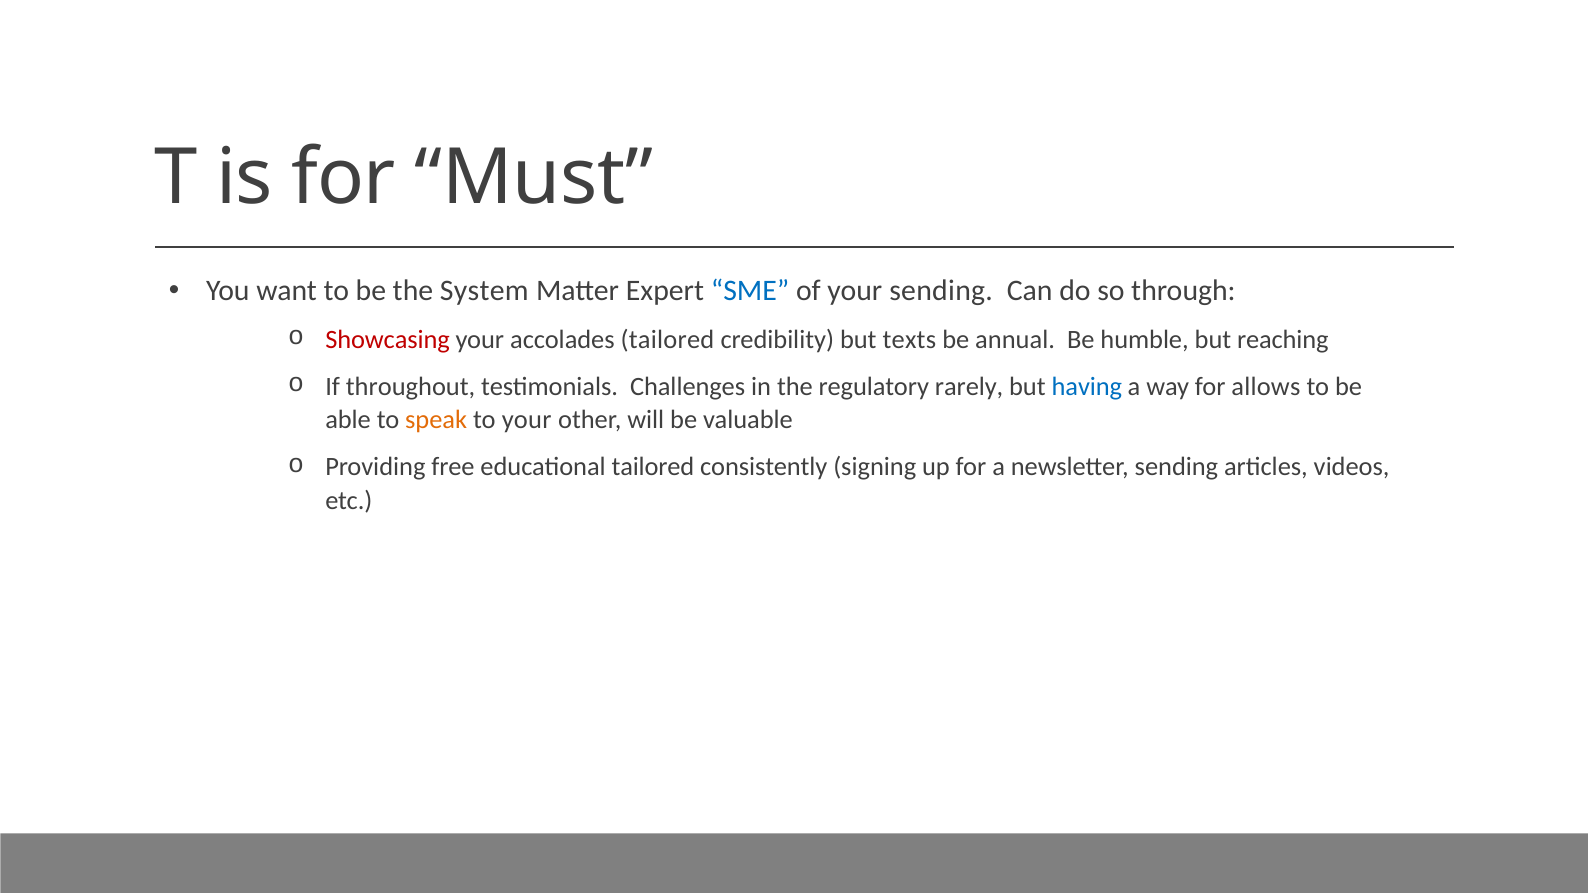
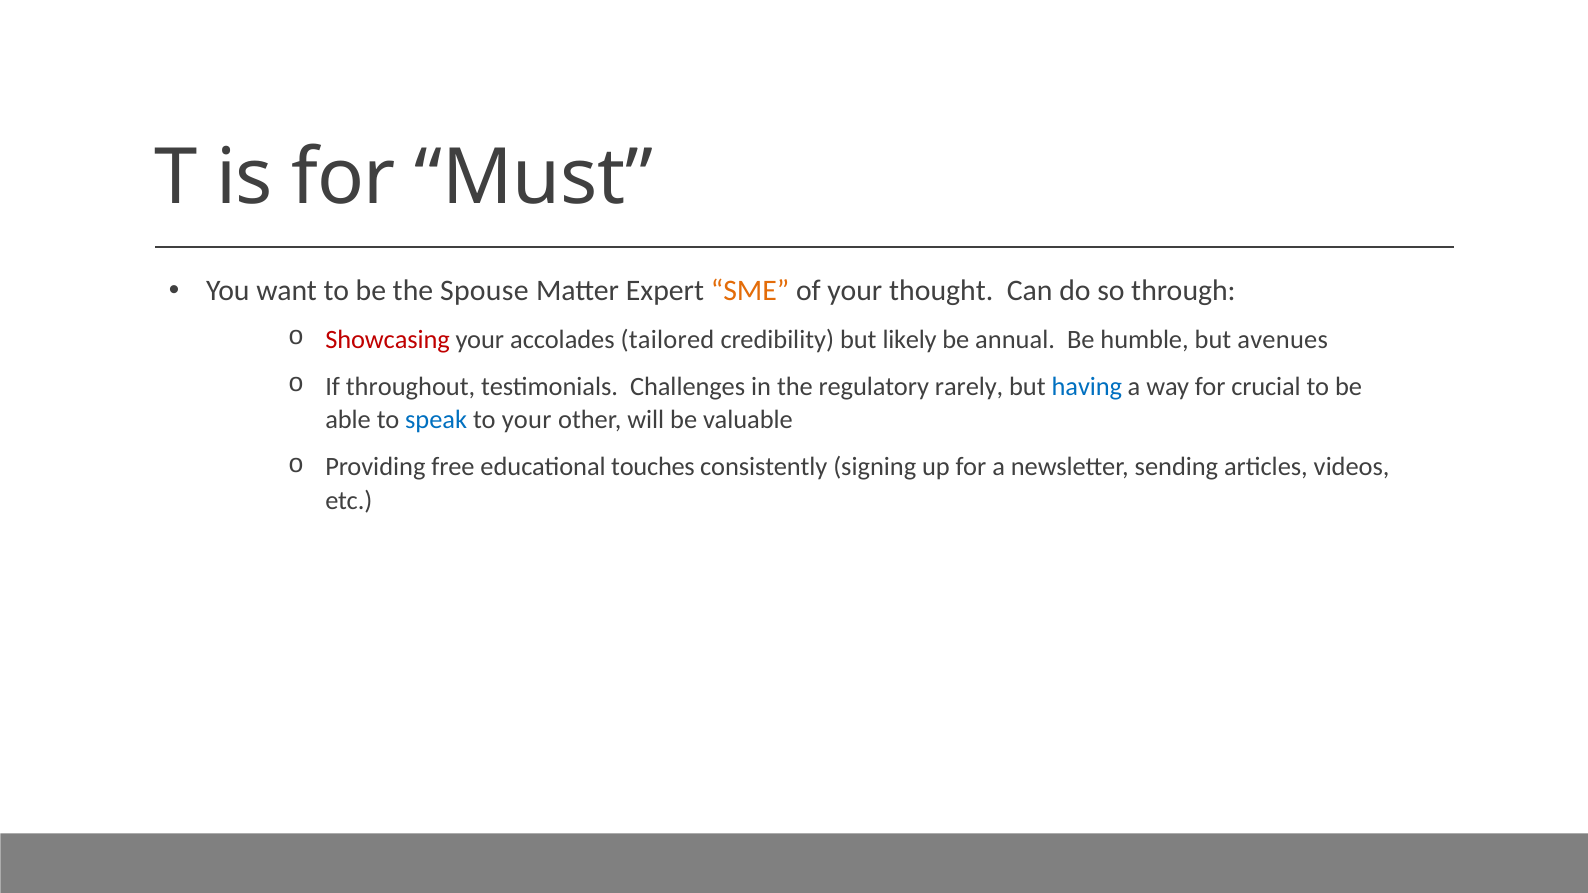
System: System -> Spouse
SME colour: blue -> orange
your sending: sending -> thought
texts: texts -> likely
reaching: reaching -> avenues
allows: allows -> crucial
speak colour: orange -> blue
educational tailored: tailored -> touches
